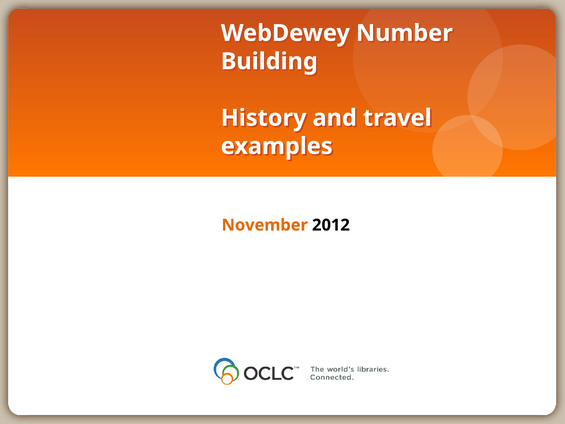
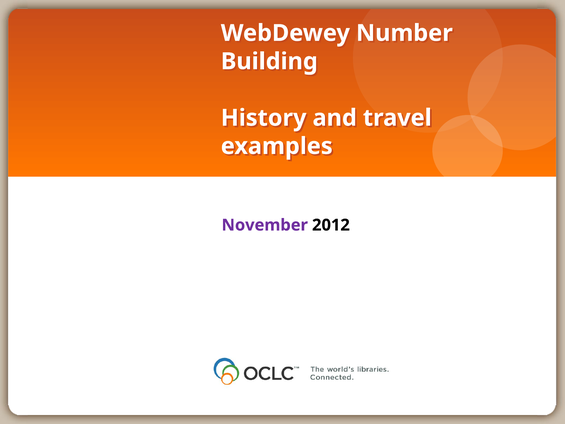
November colour: orange -> purple
